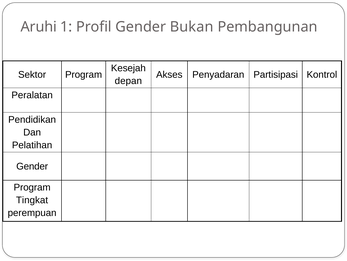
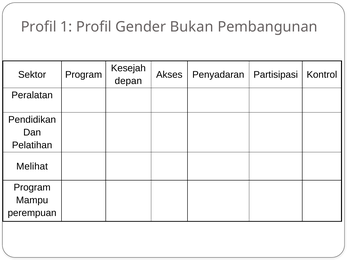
Aruhi at (39, 27): Aruhi -> Profil
Gender at (32, 166): Gender -> Melihat
Tingkat: Tingkat -> Mampu
